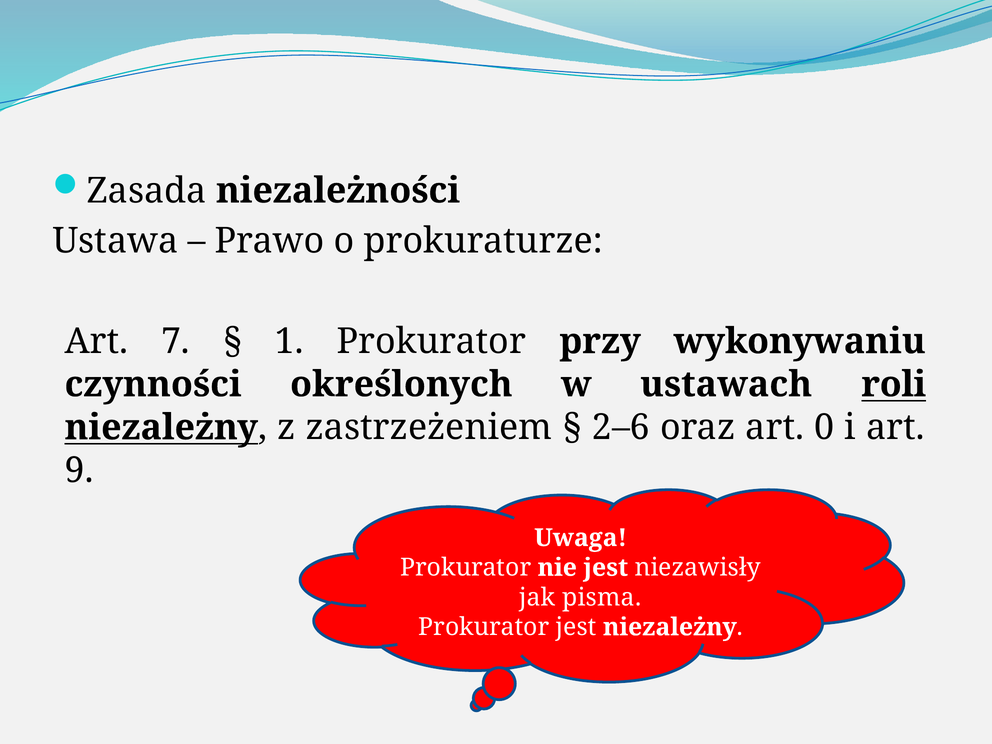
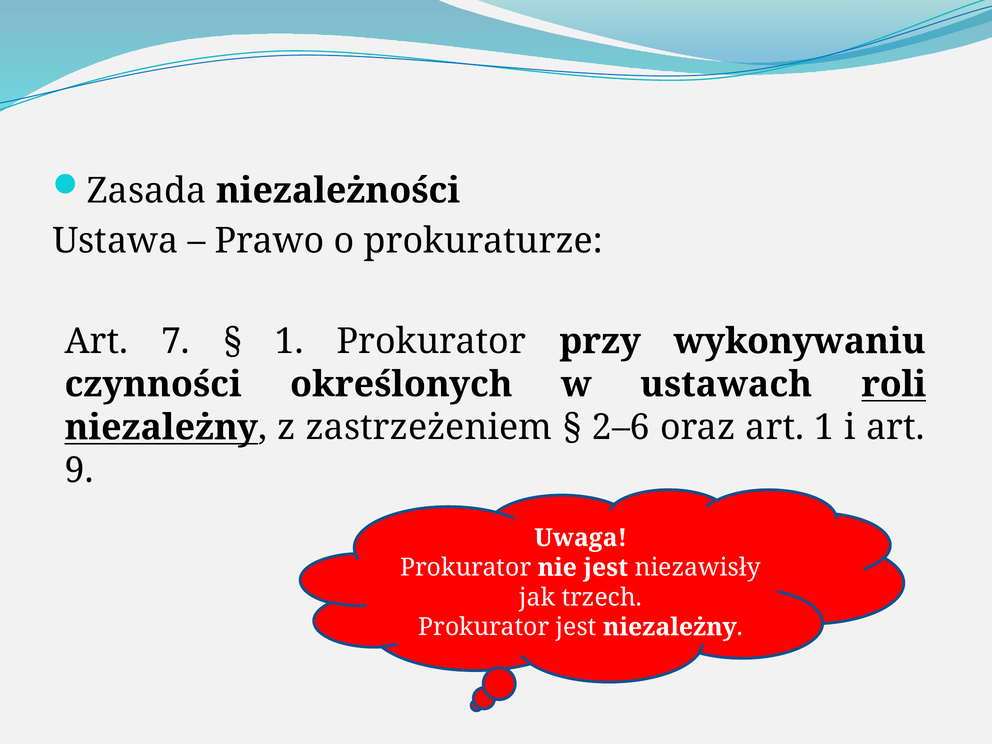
art 0: 0 -> 1
pisma: pisma -> trzech
